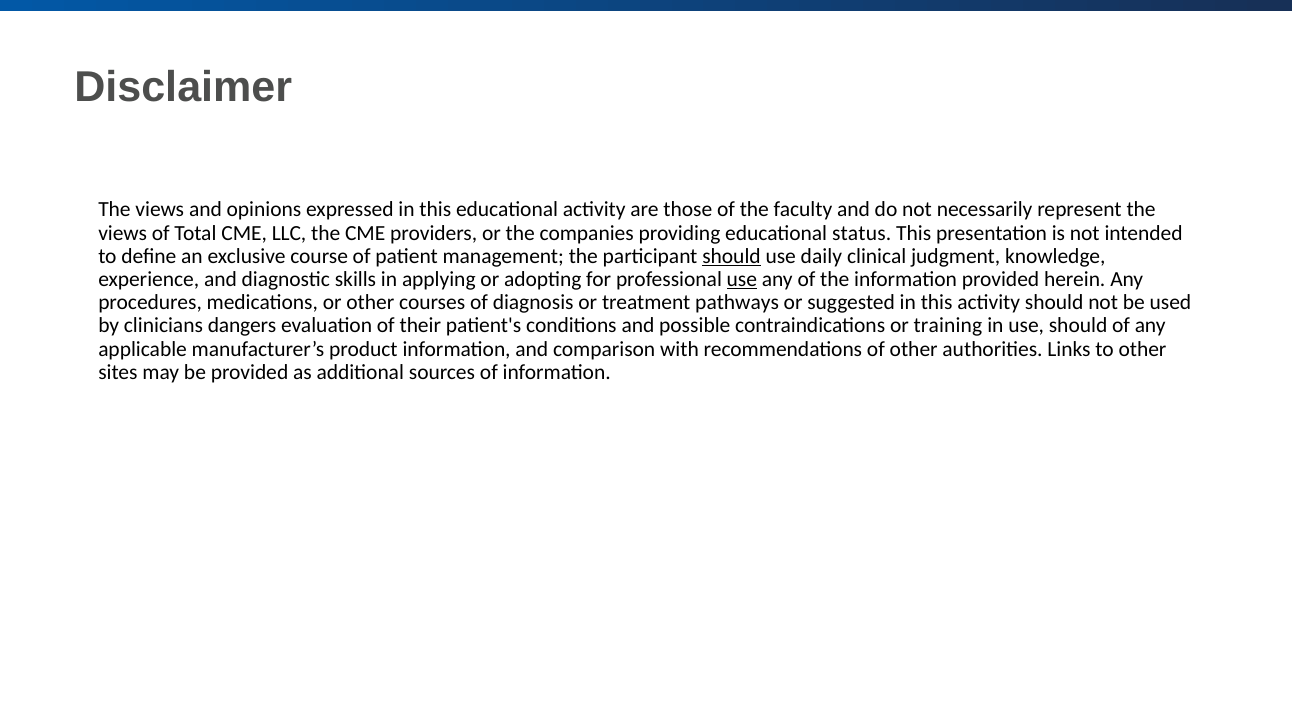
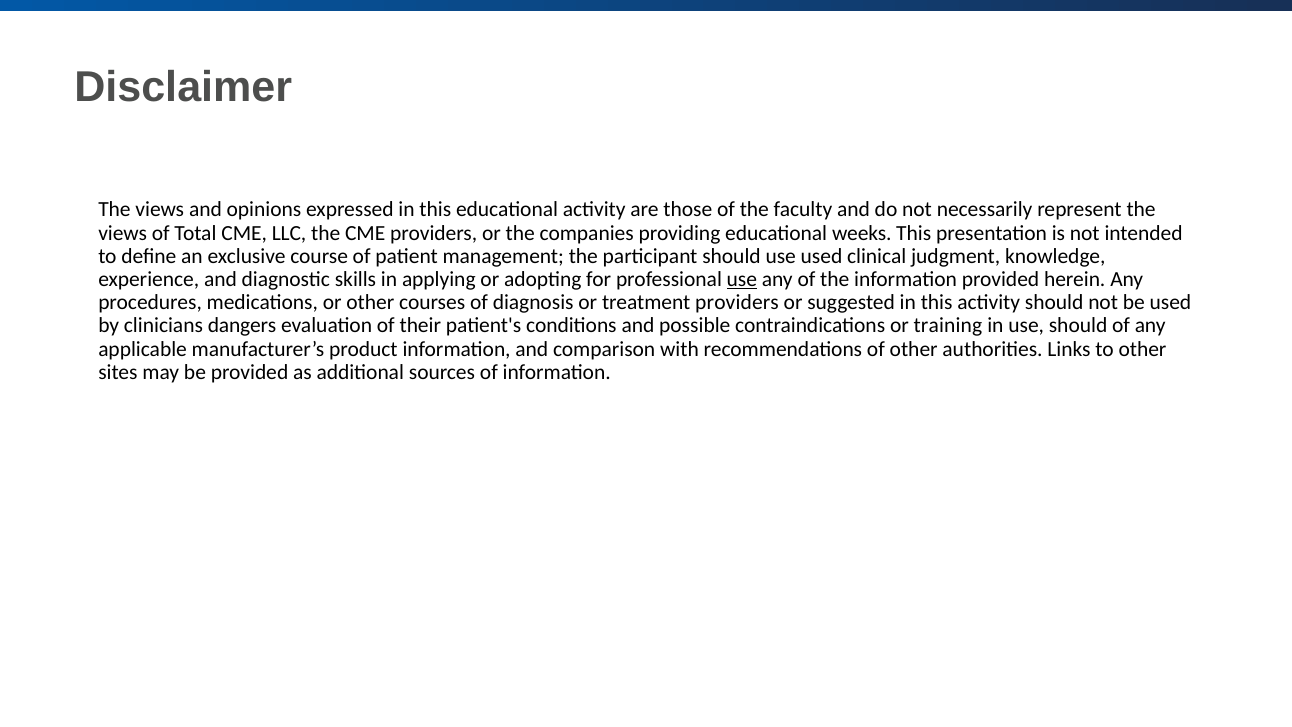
status: status -> weeks
should at (731, 256) underline: present -> none
use daily: daily -> used
treatment pathways: pathways -> providers
